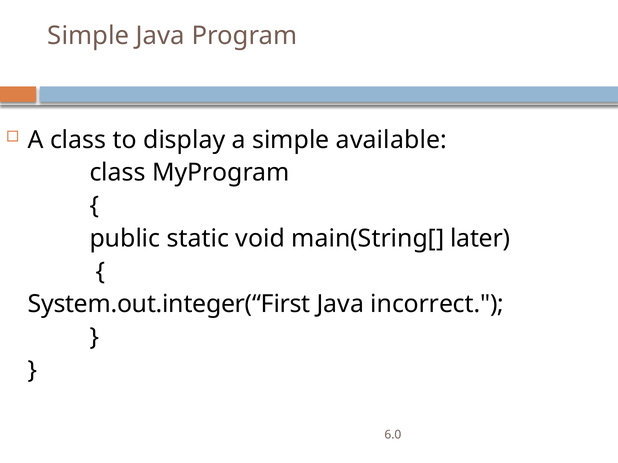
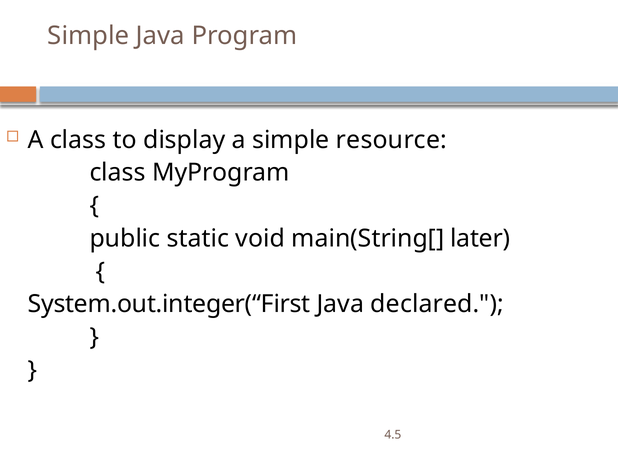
available: available -> resource
incorrect: incorrect -> declared
6.0: 6.0 -> 4.5
